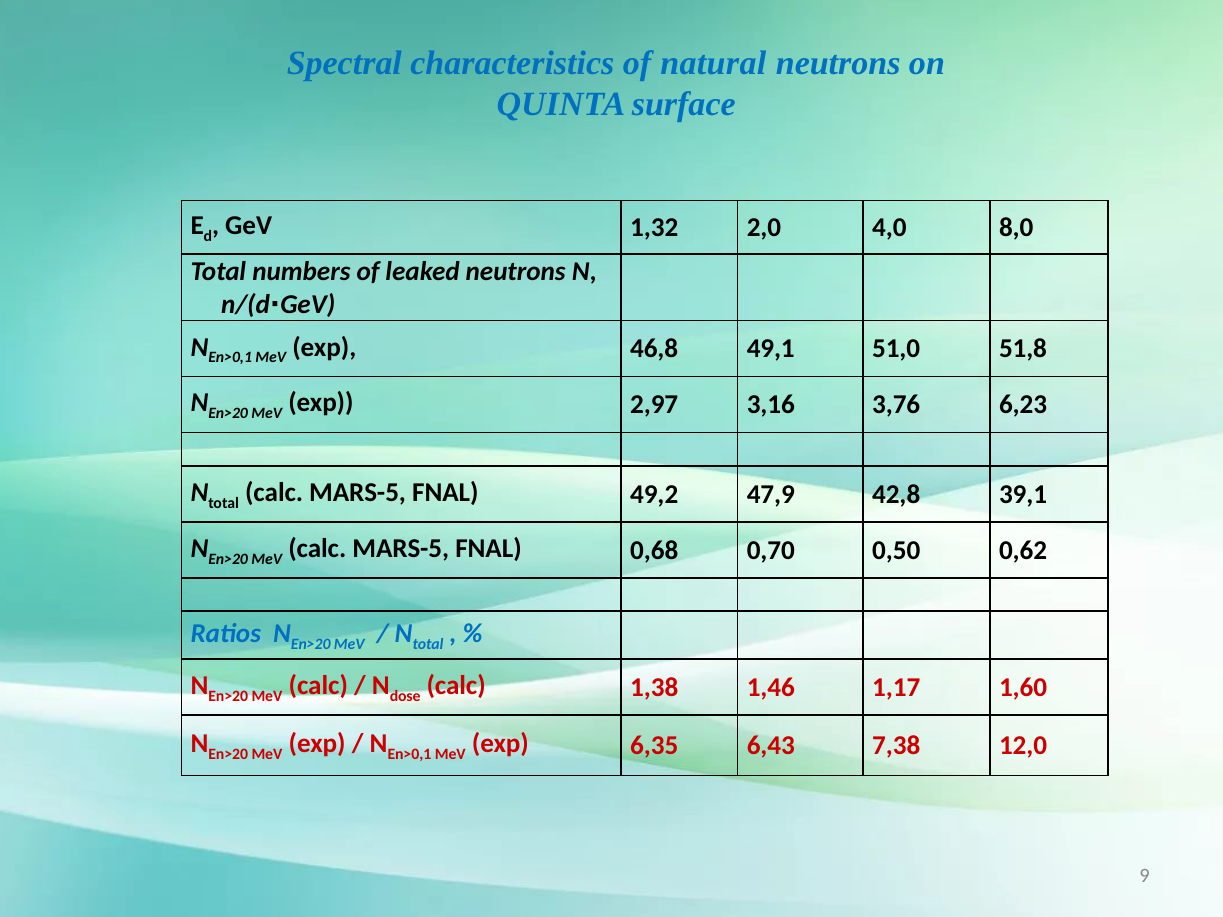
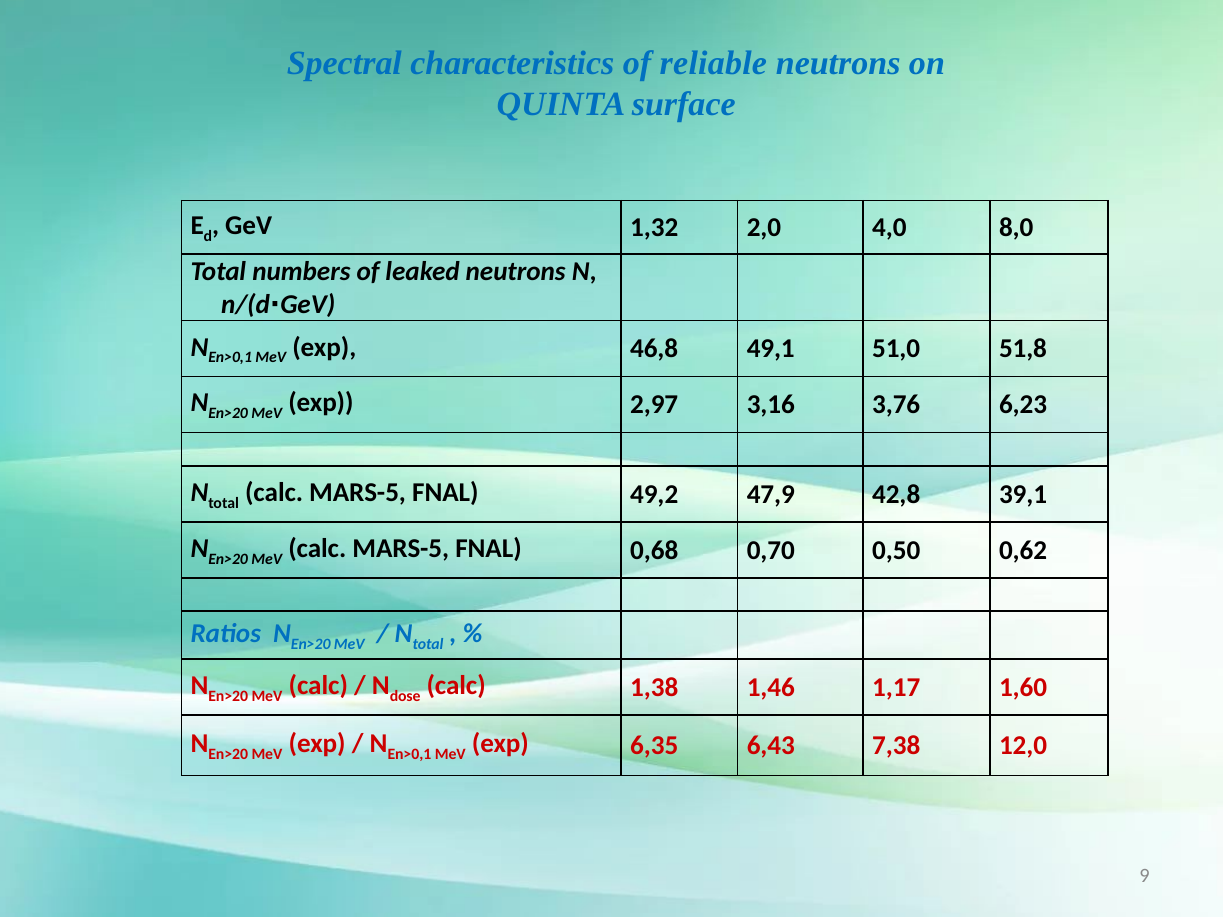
natural: natural -> reliable
